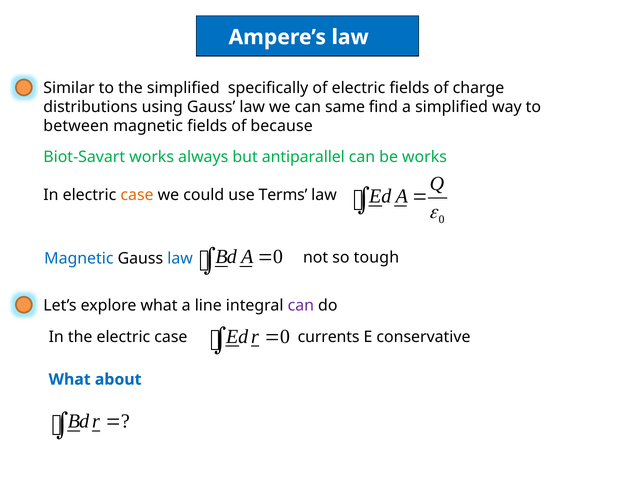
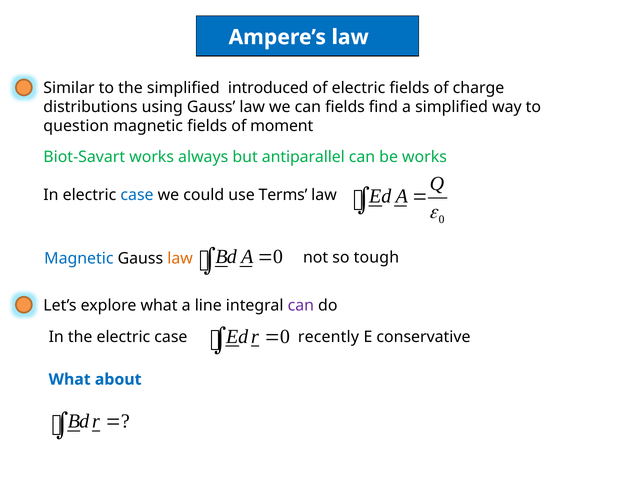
specifically: specifically -> introduced
can same: same -> fields
between: between -> question
because: because -> moment
case at (137, 195) colour: orange -> blue
law at (180, 258) colour: blue -> orange
currents: currents -> recently
